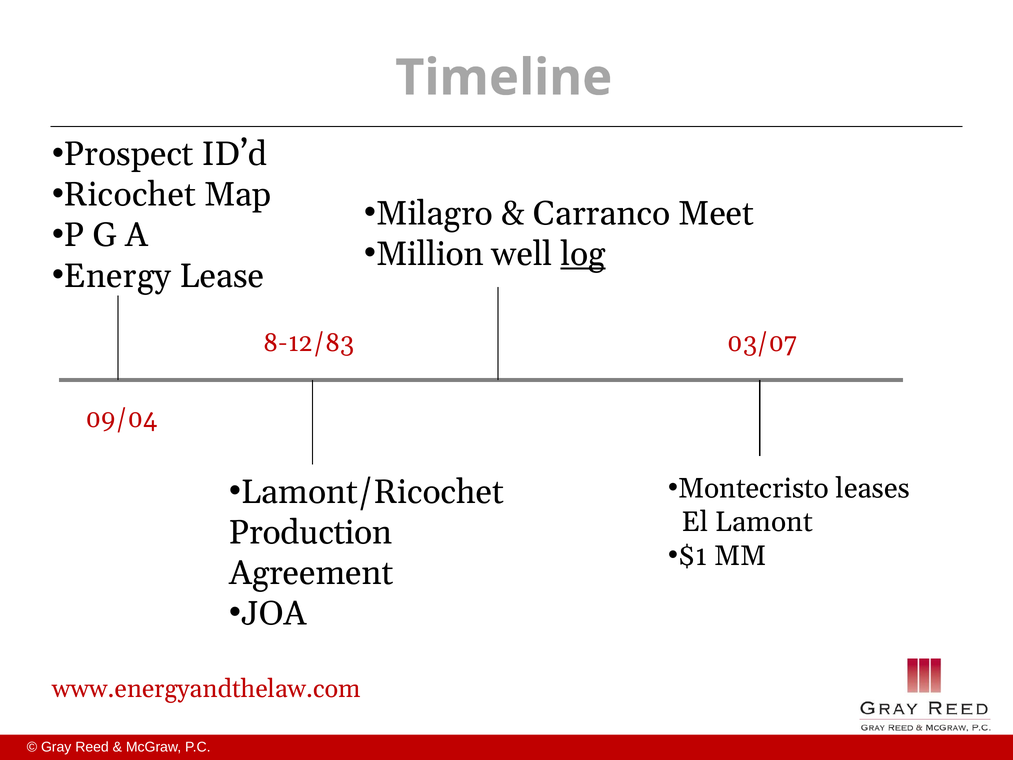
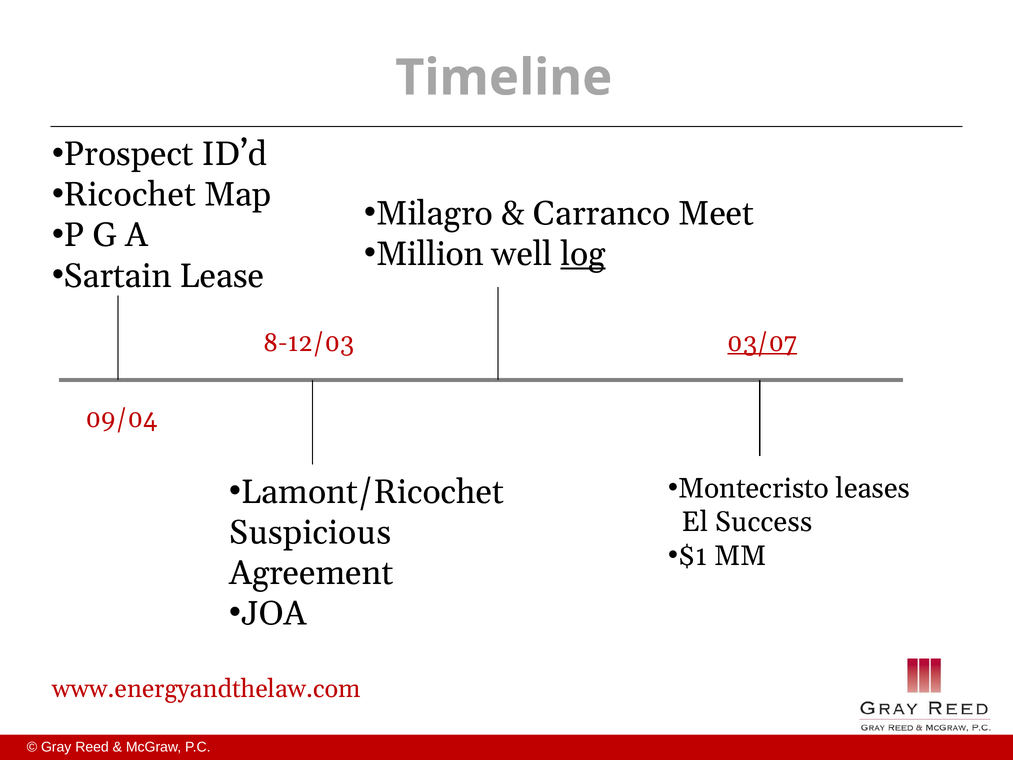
Energy: Energy -> Sartain
8-12/83: 8-12/83 -> 8-12/03
03/07 underline: none -> present
Lamont: Lamont -> Success
Production: Production -> Suspicious
